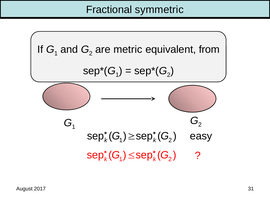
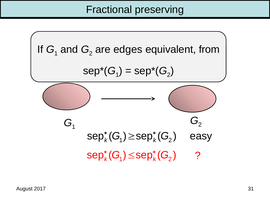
symmetric: symmetric -> preserving
metric: metric -> edges
